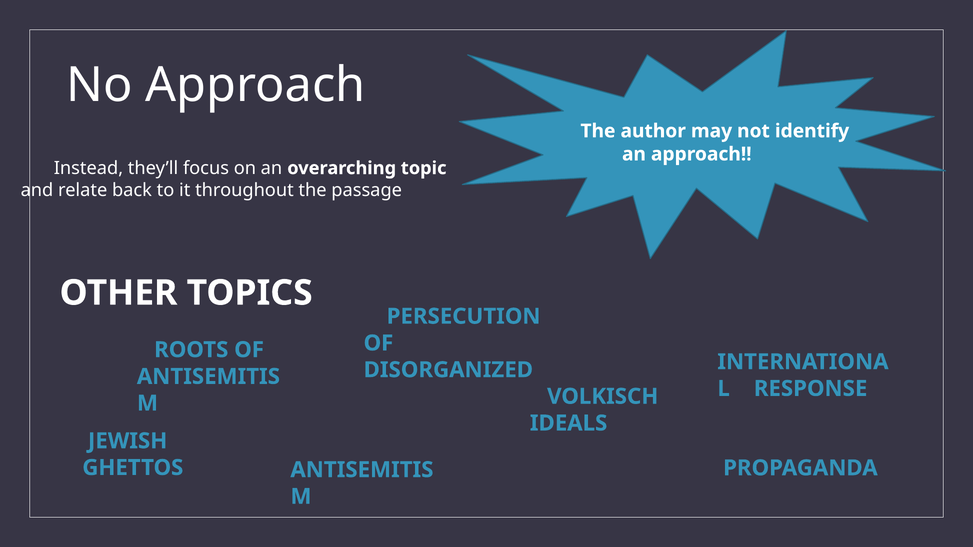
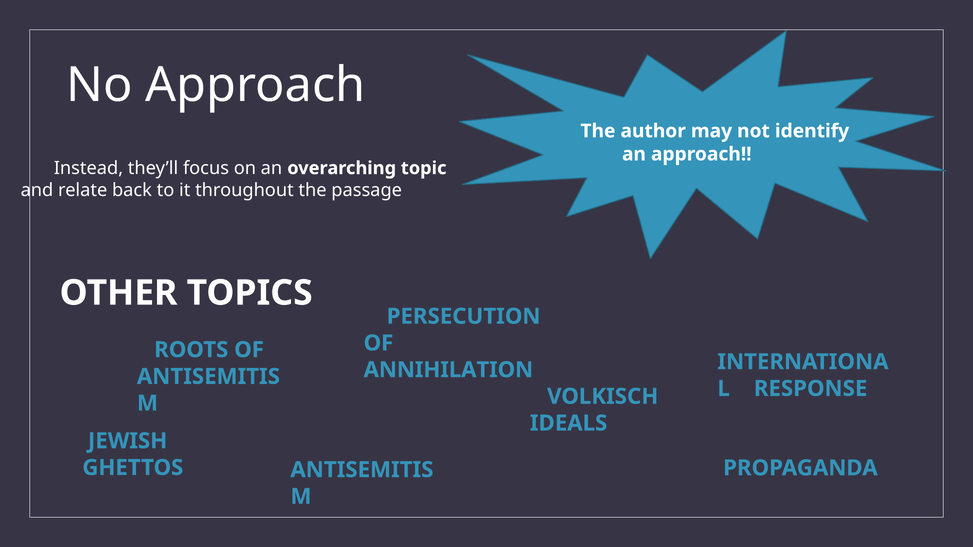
DISORGANIZED: DISORGANIZED -> ANNIHILATION
